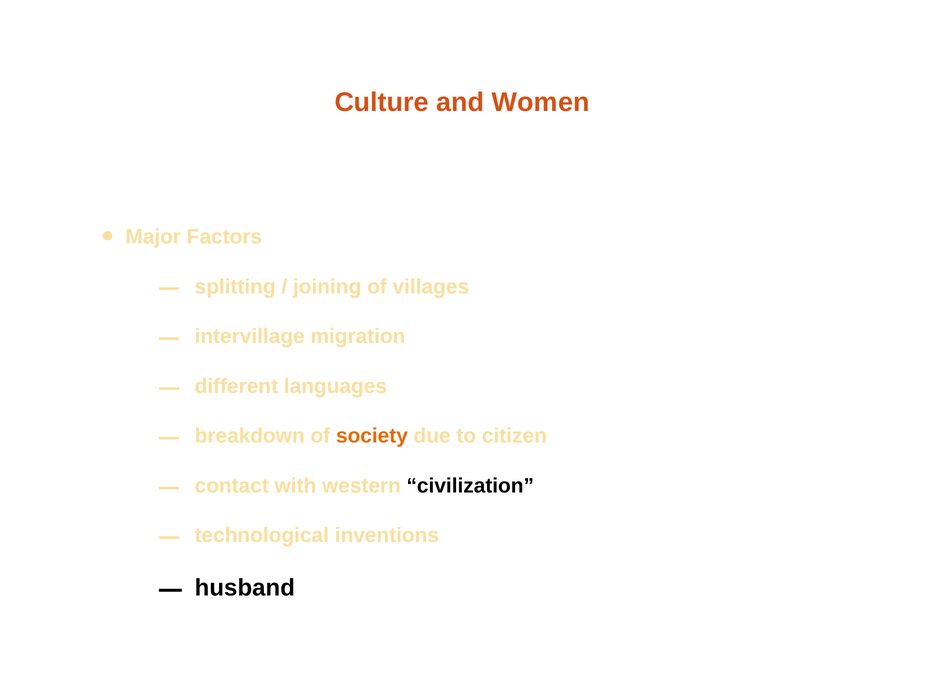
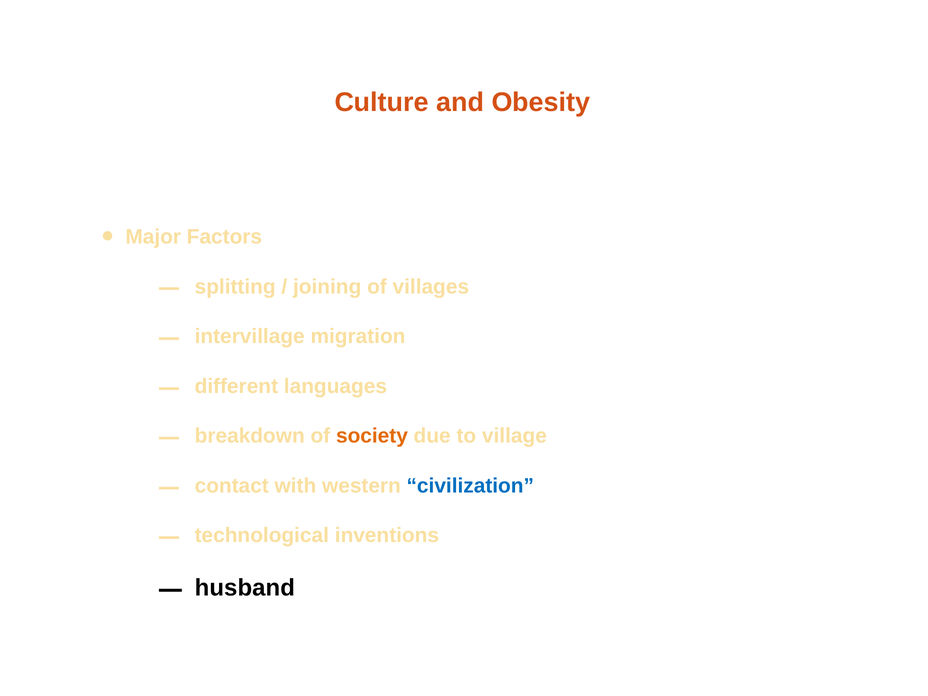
Women: Women -> Obesity
citizen: citizen -> village
civilization colour: black -> blue
